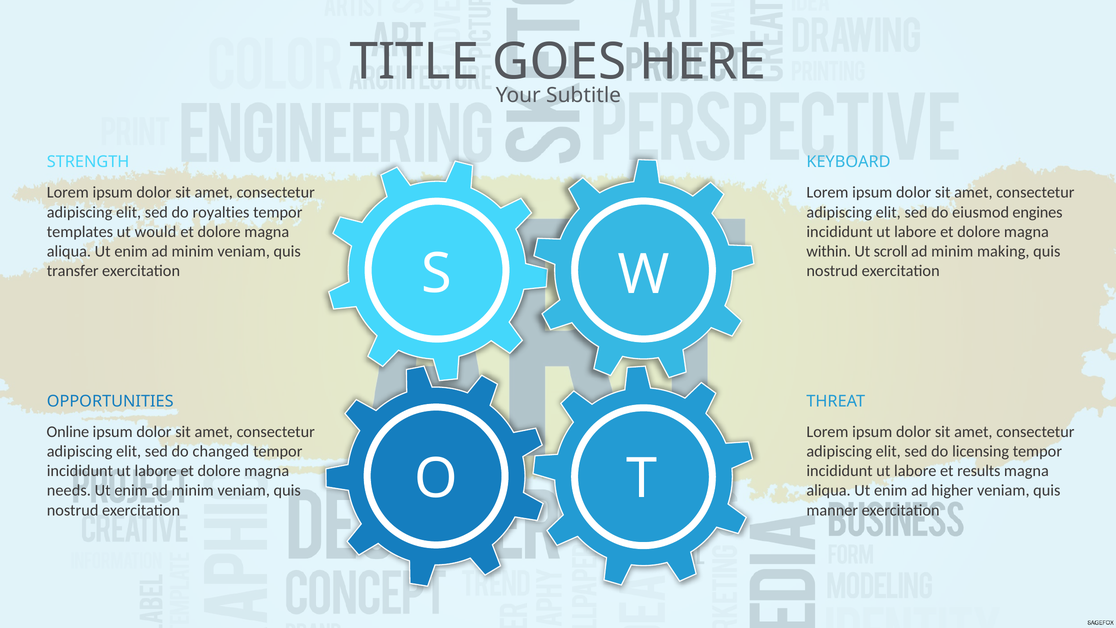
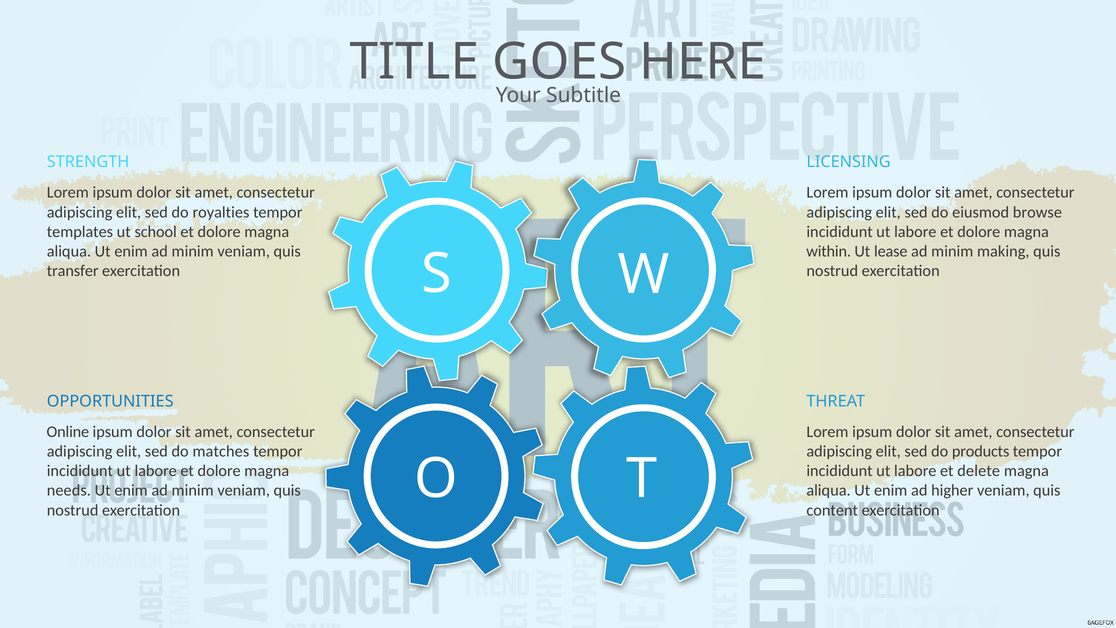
KEYBOARD: KEYBOARD -> LICENSING
engines: engines -> browse
would: would -> school
scroll: scroll -> lease
changed: changed -> matches
licensing: licensing -> products
results: results -> delete
manner: manner -> content
